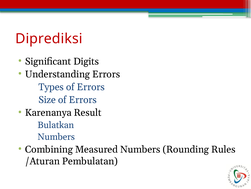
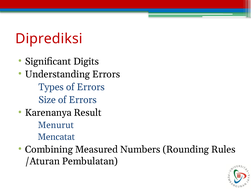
Bulatkan: Bulatkan -> Menurut
Numbers at (56, 136): Numbers -> Mencatat
